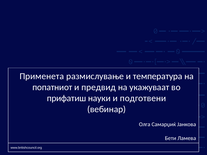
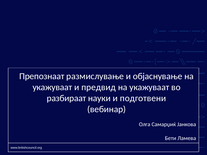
Применета: Применета -> Препознаат
температура: температура -> објаснување
попатниот at (52, 87): попатниот -> укажуваат
прифатиш: прифатиш -> разбираат
